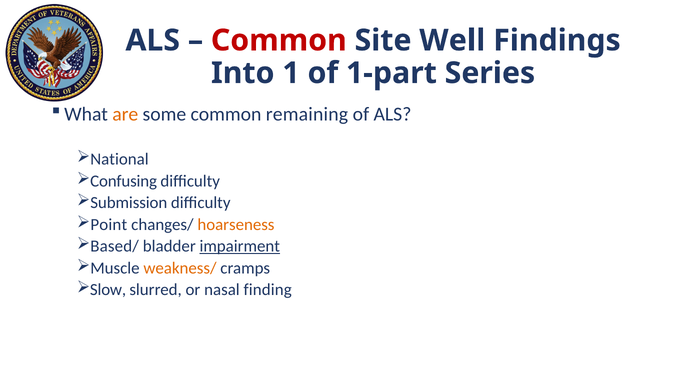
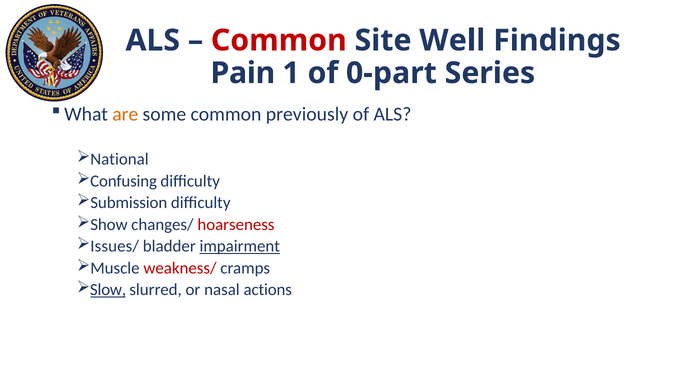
Into: Into -> Pain
1-part: 1-part -> 0-part
remaining: remaining -> previously
Point: Point -> Show
hoarseness colour: orange -> red
Based/: Based/ -> Issues/
weakness/ colour: orange -> red
Slow underline: none -> present
finding: finding -> actions
